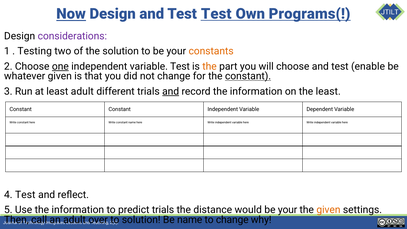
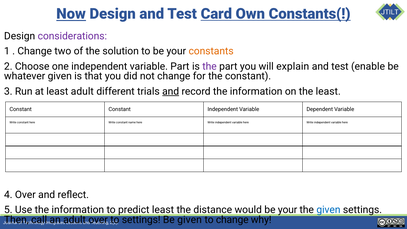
Test Test: Test -> Card
Programs(: Programs( -> Constants(
Testing at (35, 51): Testing -> Change
one underline: present -> none
variable Test: Test -> Part
the at (210, 66) colour: orange -> purple
will choose: choose -> explain
constant at (248, 76) underline: present -> none
4 Test: Test -> Over
predict trials: trials -> least
given at (328, 210) colour: orange -> blue
solution at (141, 220): solution -> settings
Be name: name -> given
